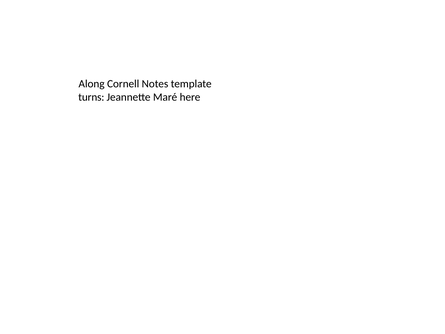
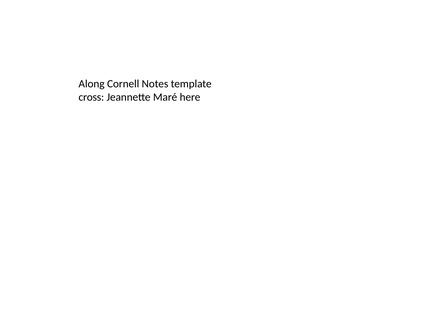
turns: turns -> cross
